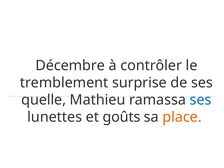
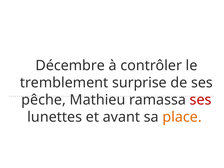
quelle: quelle -> pêche
ses at (201, 100) colour: blue -> red
goûts: goûts -> avant
